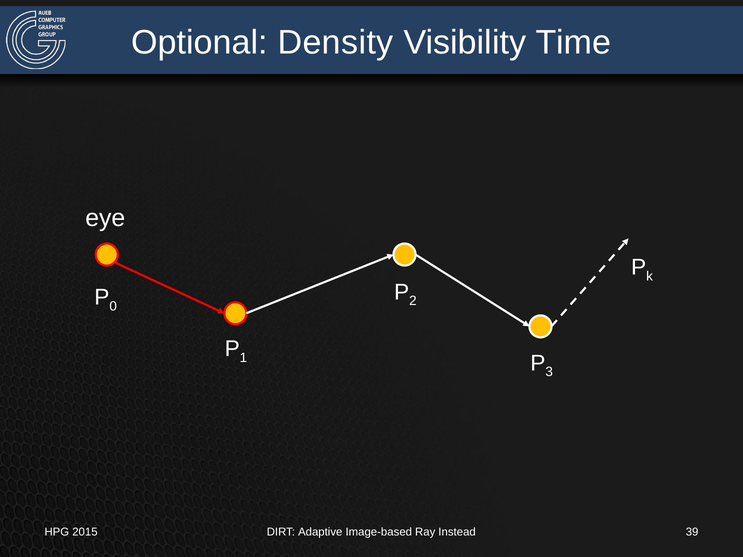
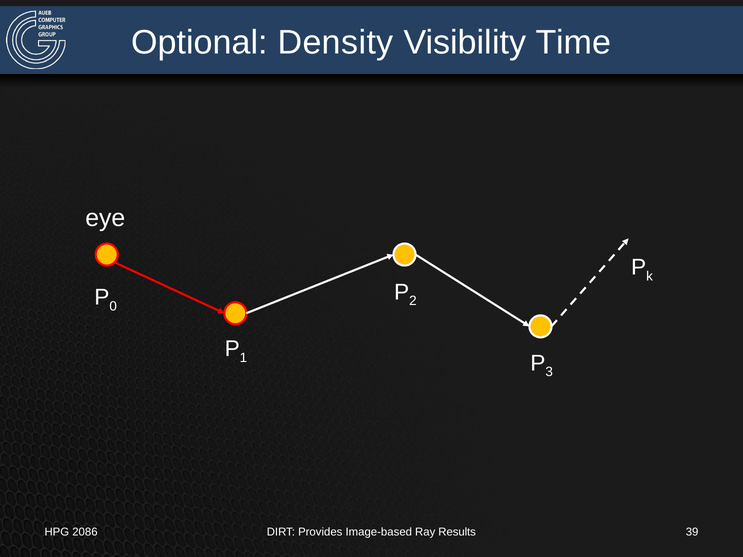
2015: 2015 -> 2086
Adaptive: Adaptive -> Provides
Instead: Instead -> Results
